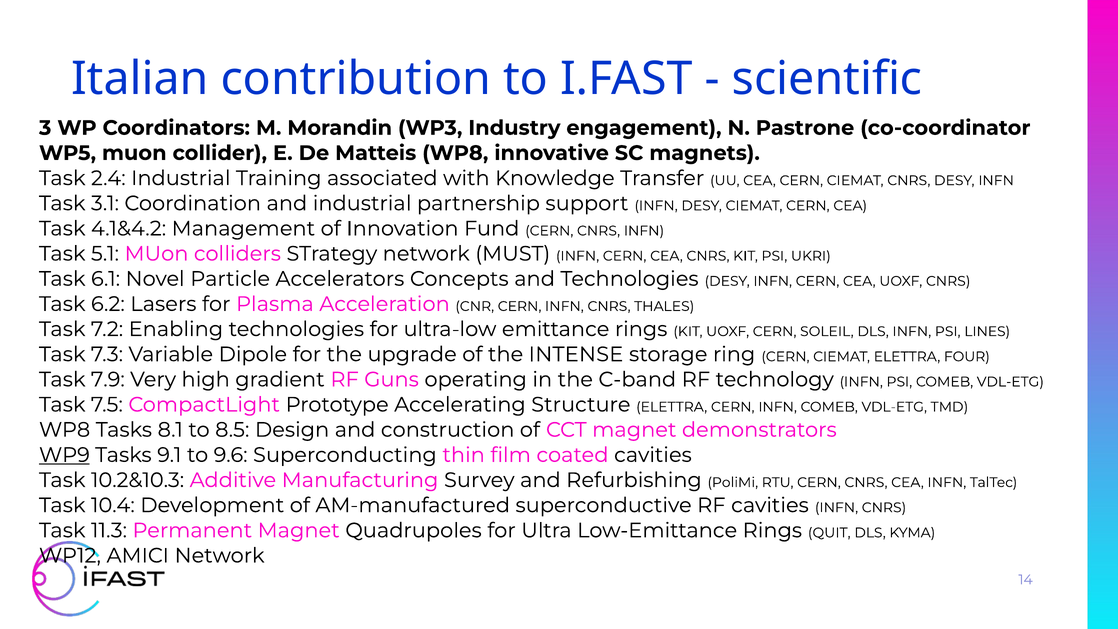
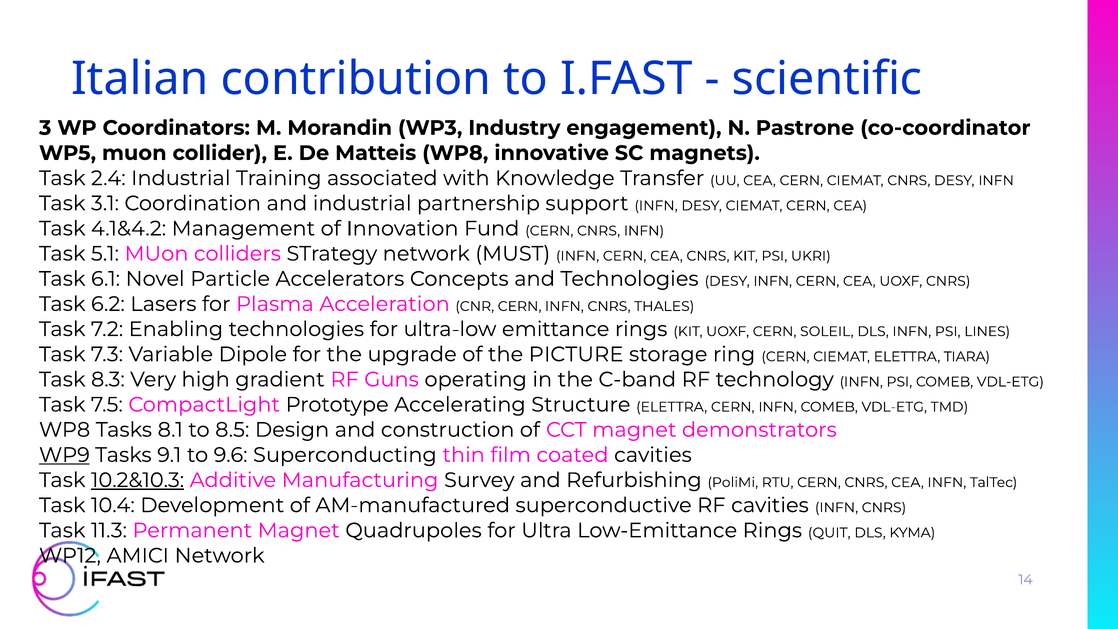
INTENSE: INTENSE -> PICTURE
FOUR: FOUR -> TIARA
7.9: 7.9 -> 8.3
10.2&10.3 underline: none -> present
